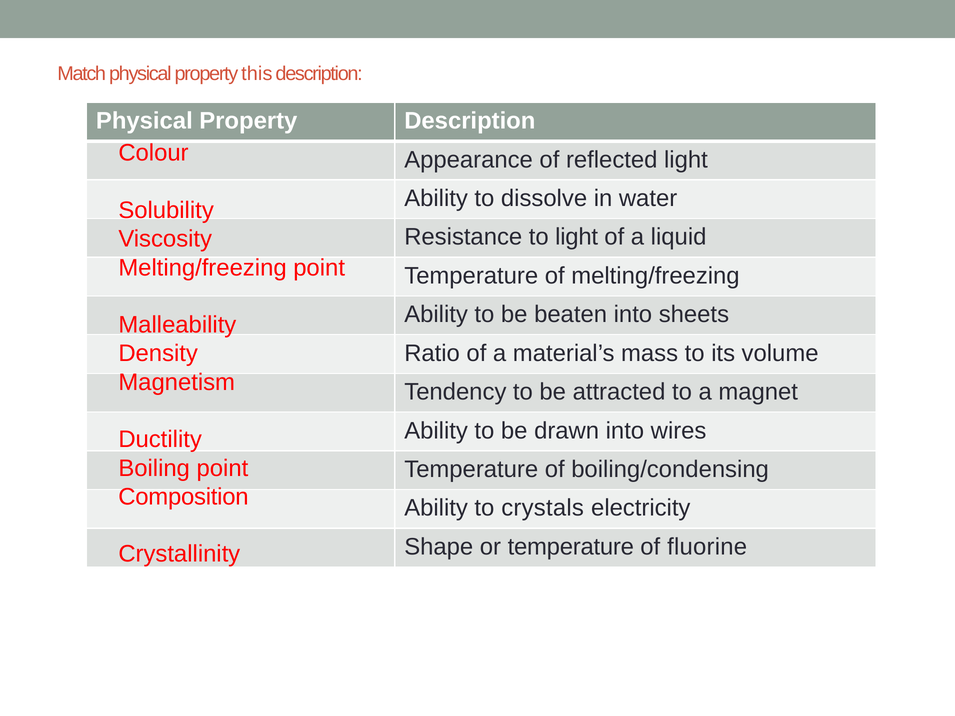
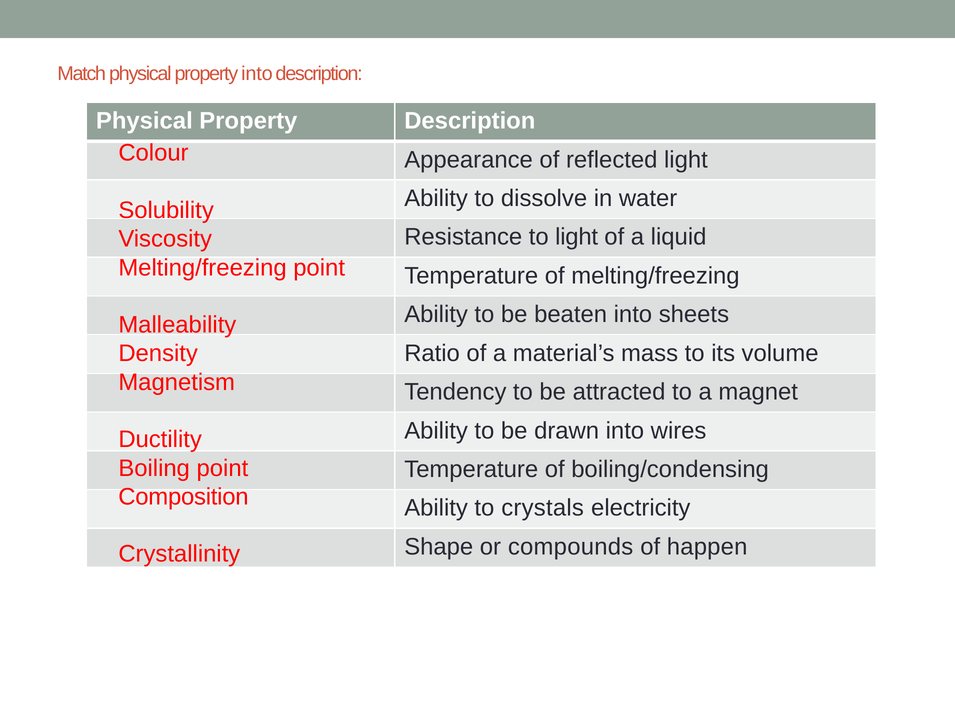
property this: this -> into
or temperature: temperature -> compounds
fluorine: fluorine -> happen
